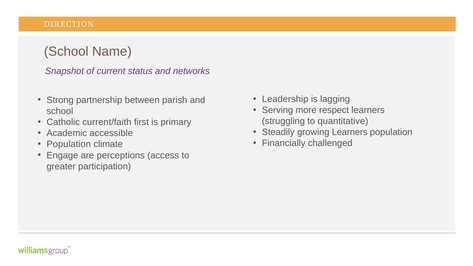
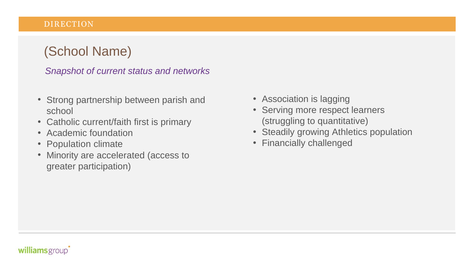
Leadership: Leadership -> Association
growing Learners: Learners -> Athletics
accessible: accessible -> foundation
Engage: Engage -> Minority
perceptions: perceptions -> accelerated
